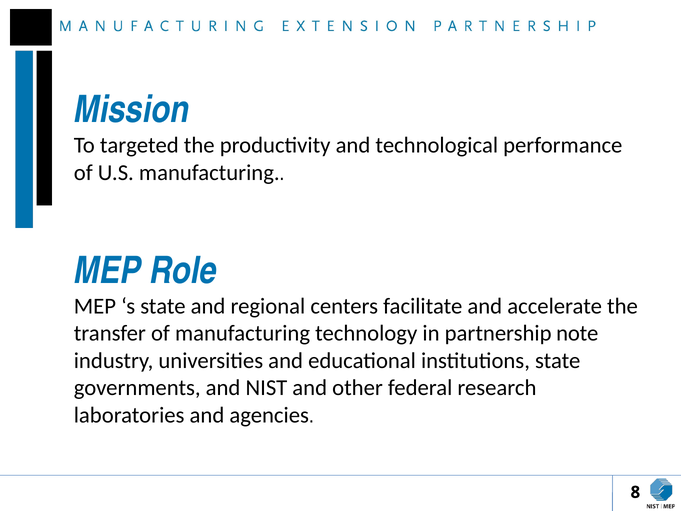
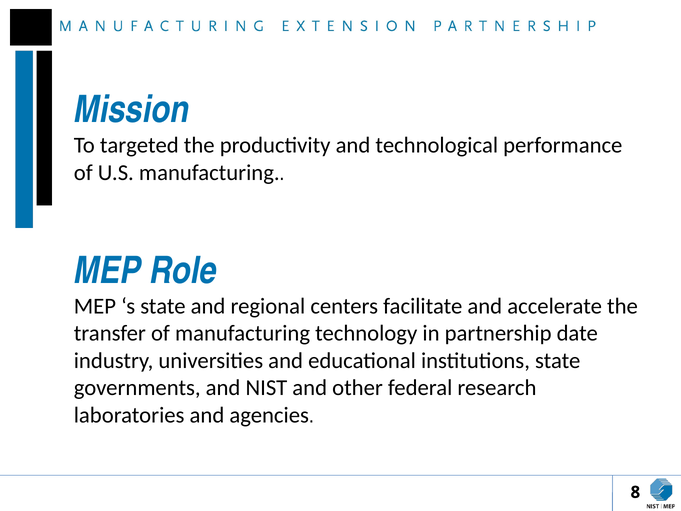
note: note -> date
